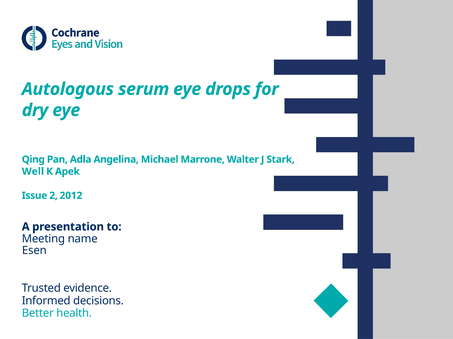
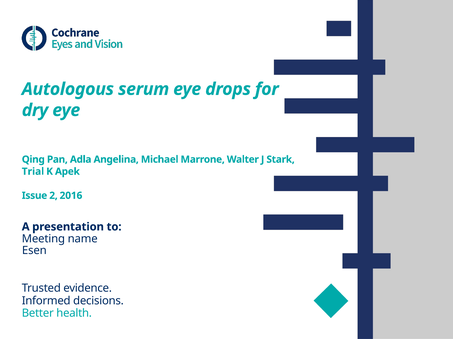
Well: Well -> Trial
2012: 2012 -> 2016
